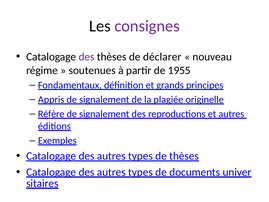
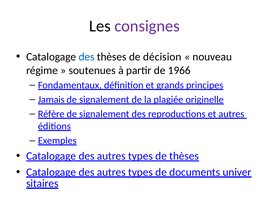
des at (87, 57) colour: purple -> blue
déclarer: déclarer -> décision
1955: 1955 -> 1966
Appris: Appris -> Jamais
